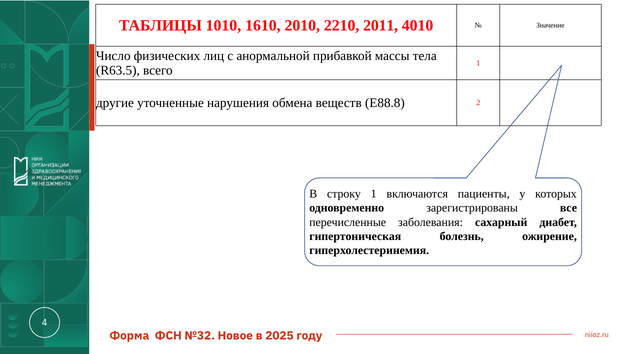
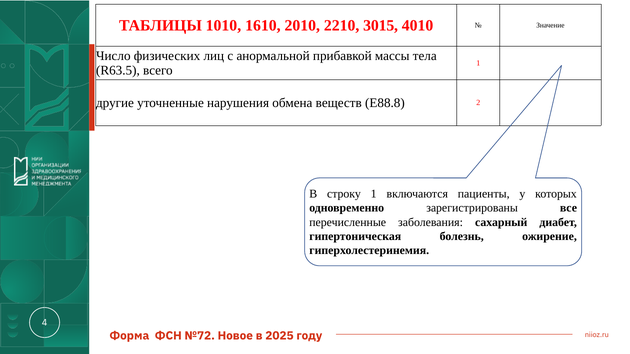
2011: 2011 -> 3015
№32: №32 -> №72
